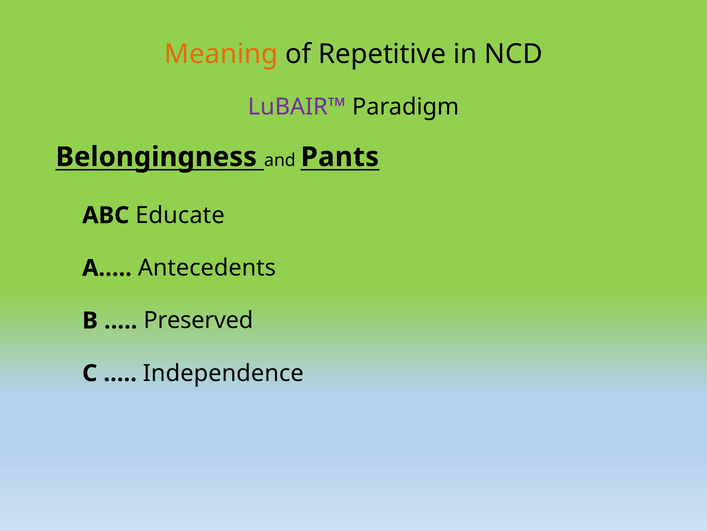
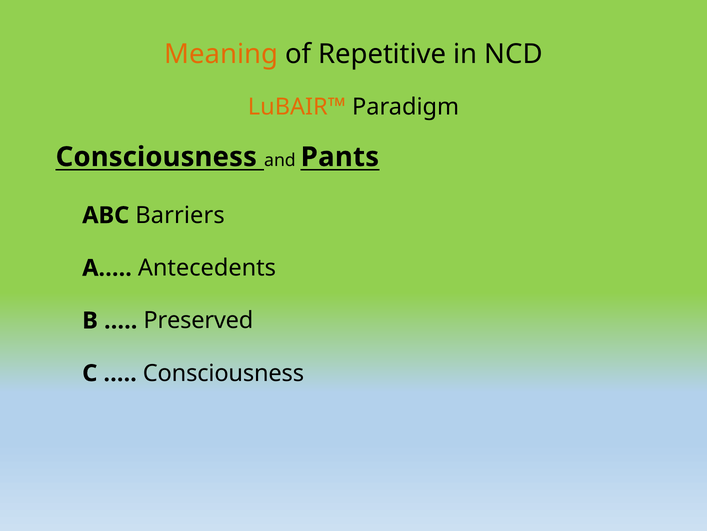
LuBAIR™ colour: purple -> orange
Belongingness at (156, 157): Belongingness -> Consciousness
Educate: Educate -> Barriers
Independence at (223, 373): Independence -> Consciousness
